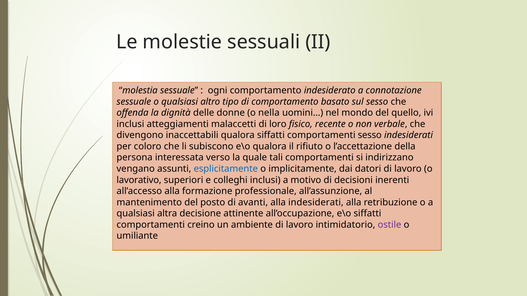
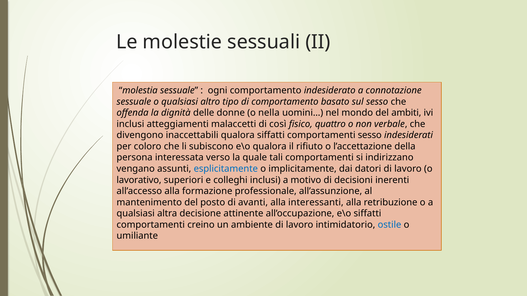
quello: quello -> ambiti
loro: loro -> così
recente: recente -> quattro
alla indesiderati: indesiderati -> interessanti
ostile colour: purple -> blue
